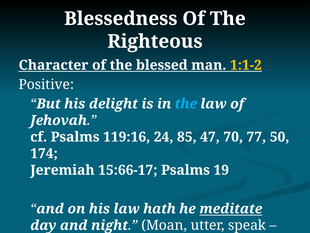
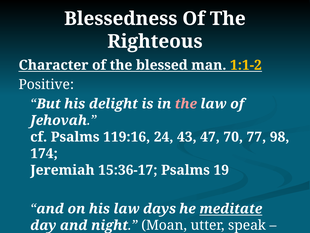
the at (186, 104) colour: light blue -> pink
85: 85 -> 43
50: 50 -> 98
15:66-17: 15:66-17 -> 15:36-17
hath: hath -> days
